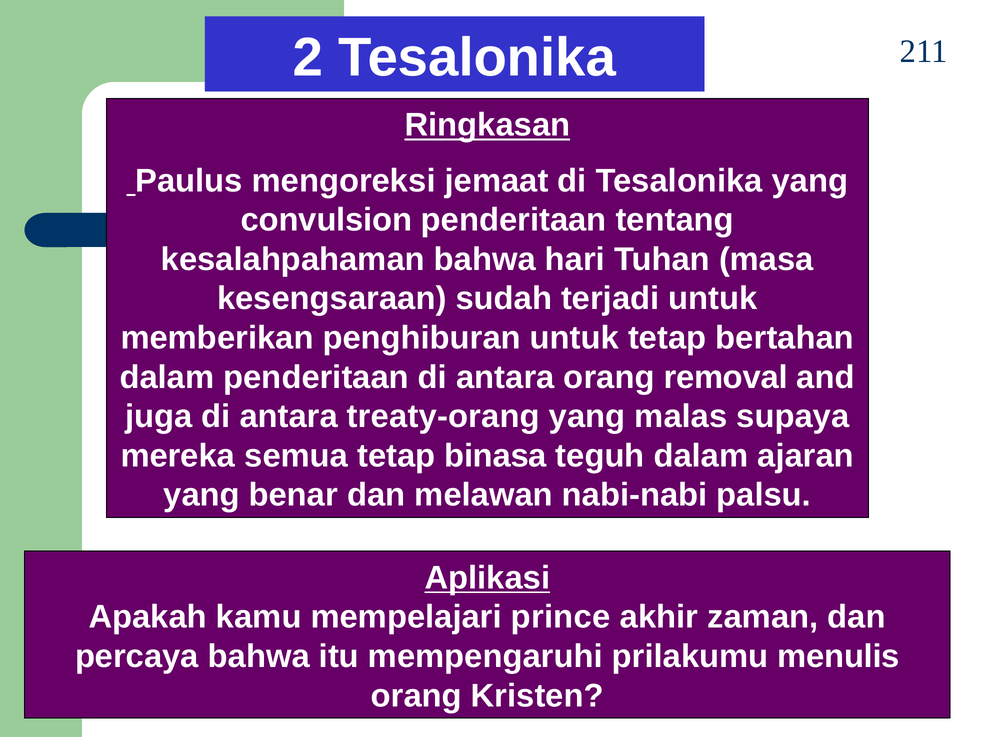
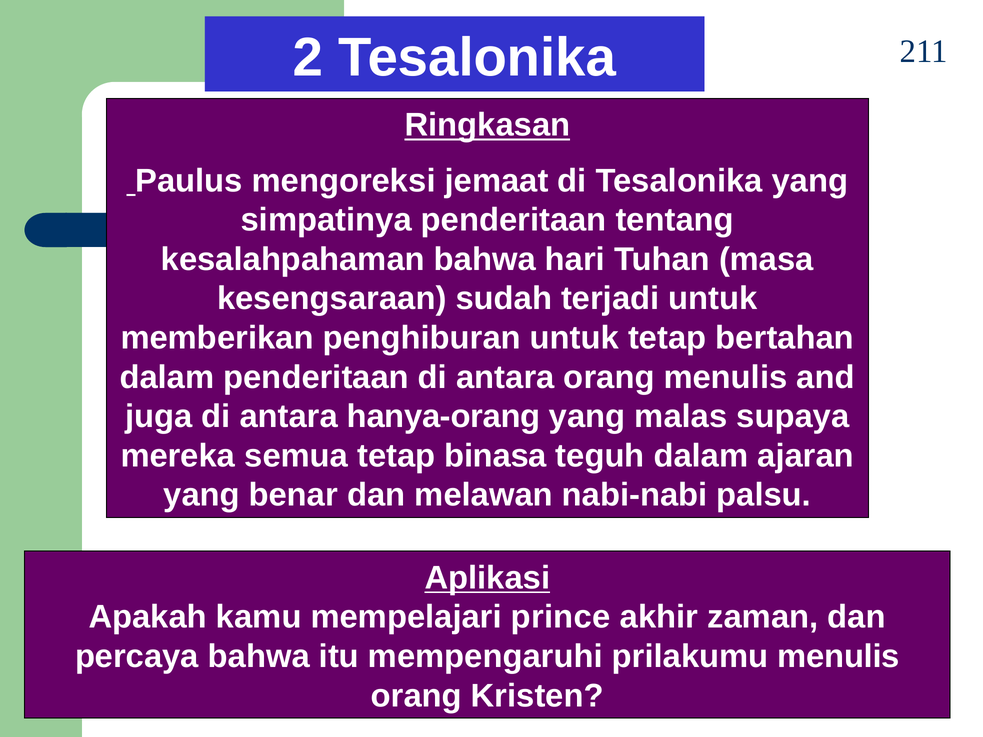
convulsion: convulsion -> simpatinya
orang removal: removal -> menulis
treaty-orang: treaty-orang -> hanya-orang
